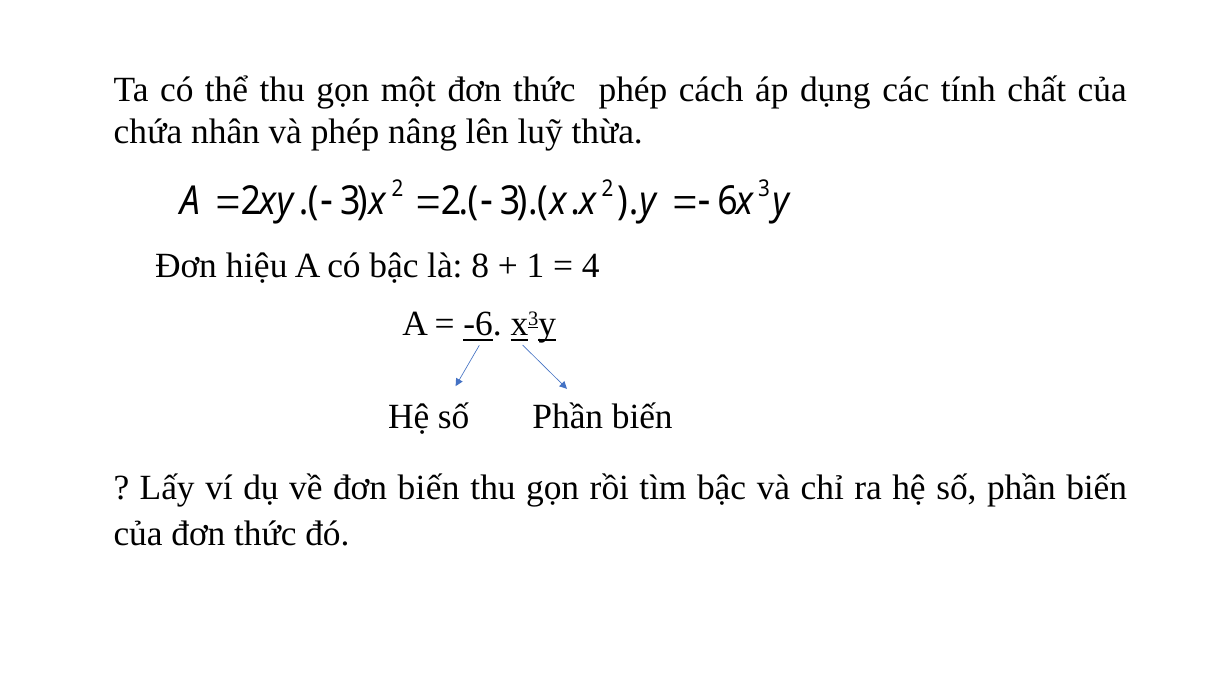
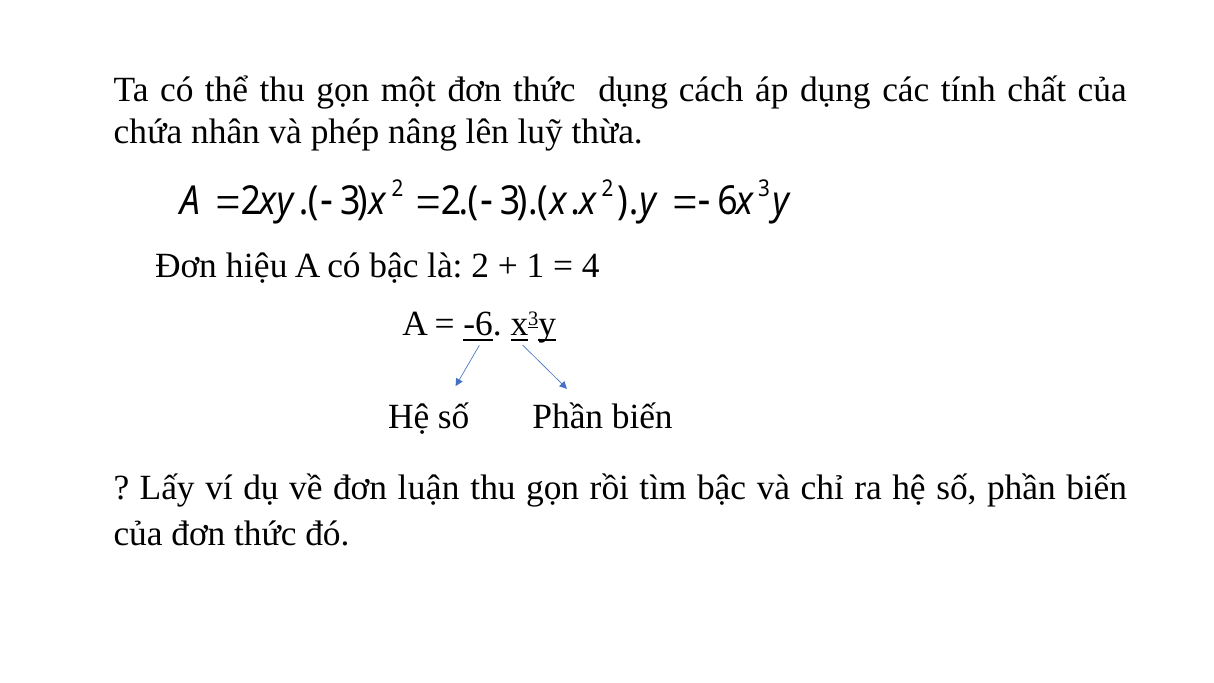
thức phép: phép -> dụng
là 8: 8 -> 2
đơn biến: biến -> luận
